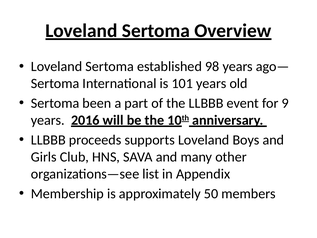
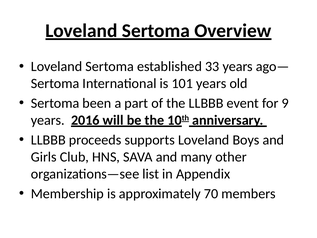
98: 98 -> 33
50: 50 -> 70
